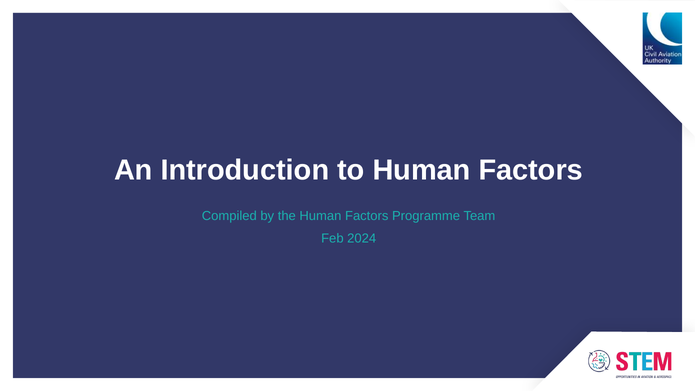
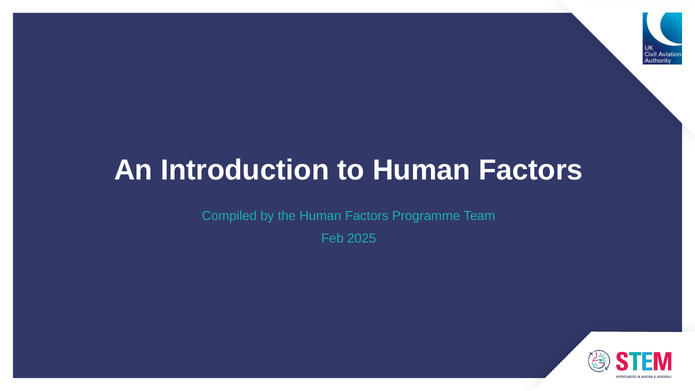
2024: 2024 -> 2025
